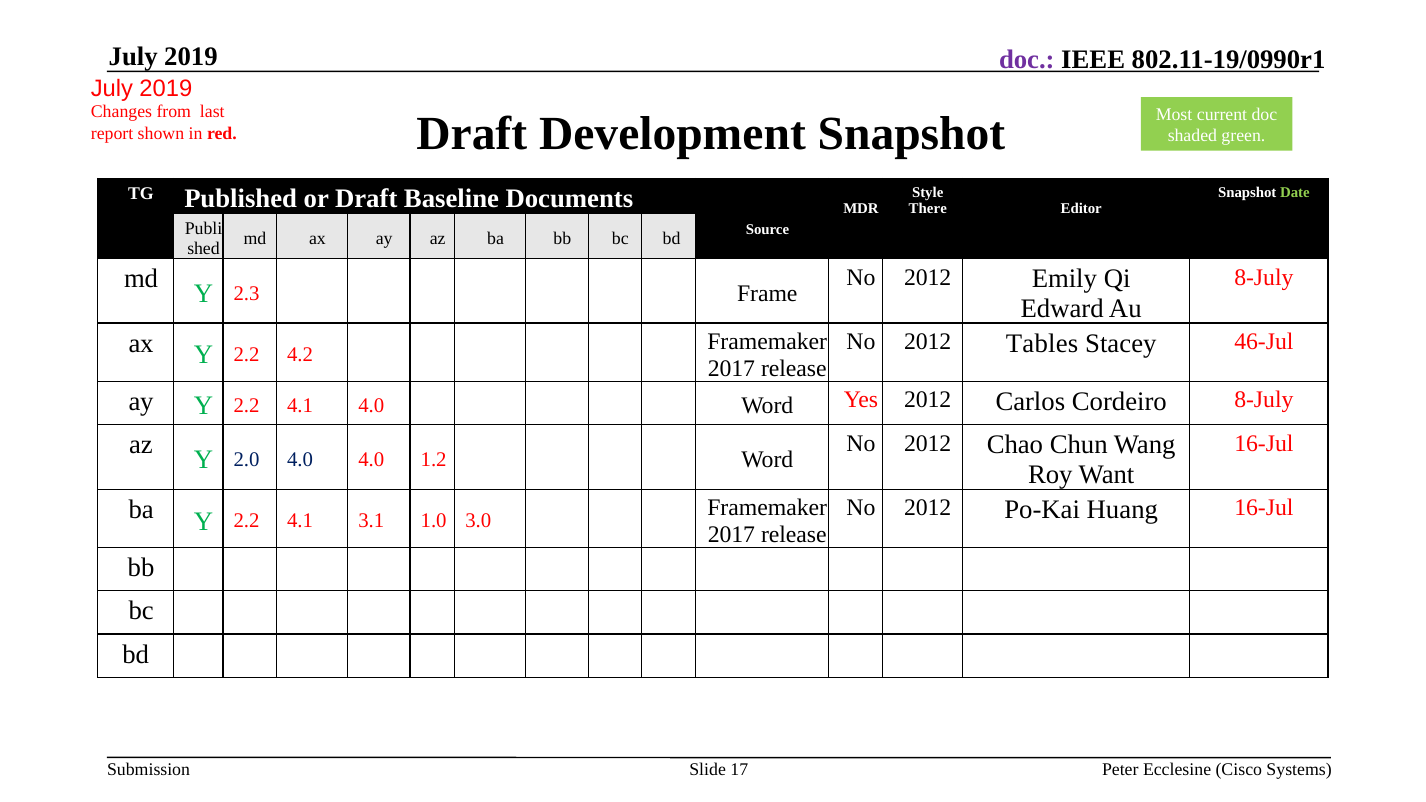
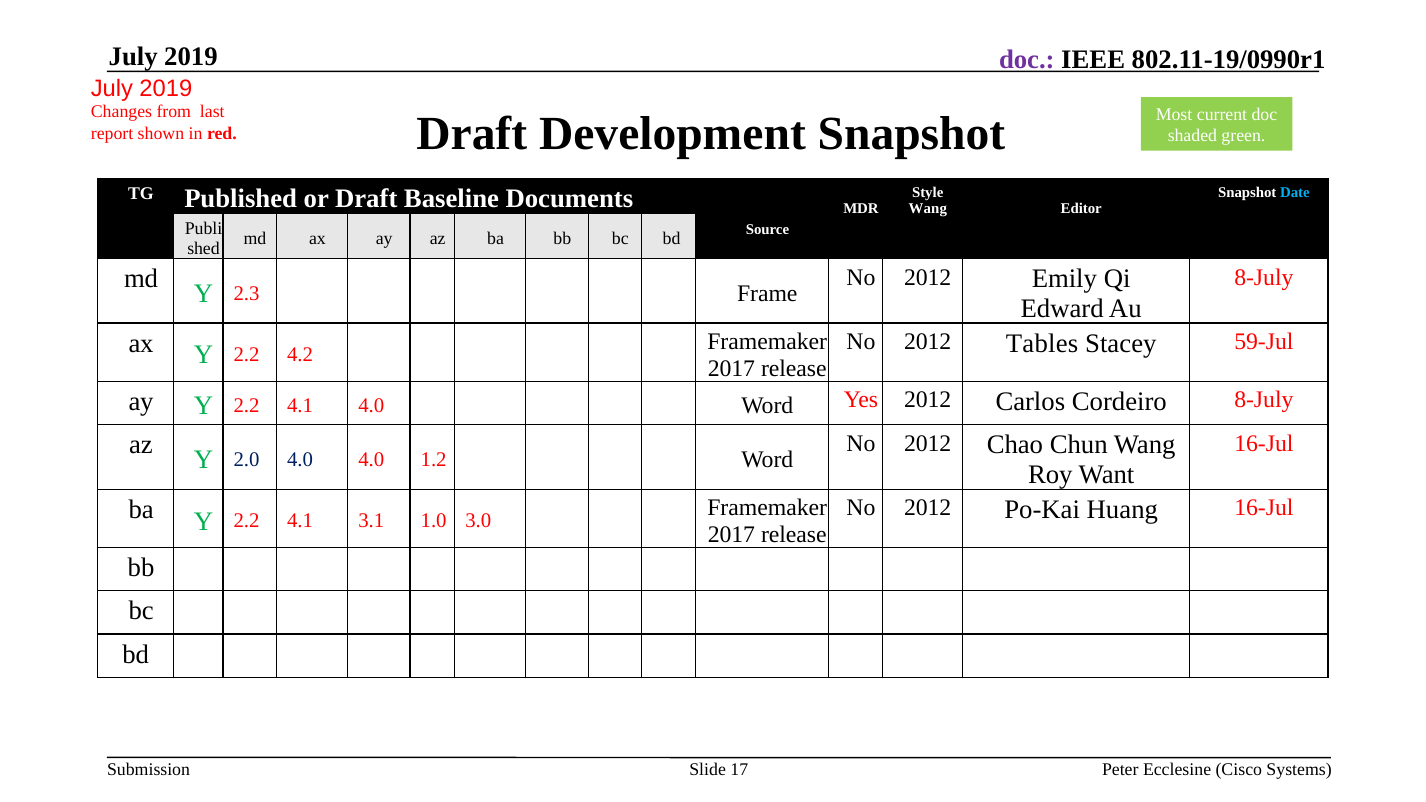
Date colour: light green -> light blue
There at (928, 209): There -> Wang
46-Jul: 46-Jul -> 59-Jul
